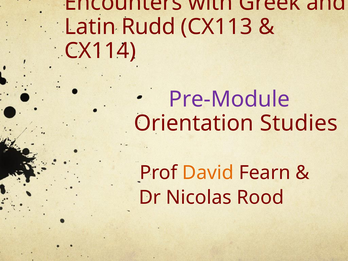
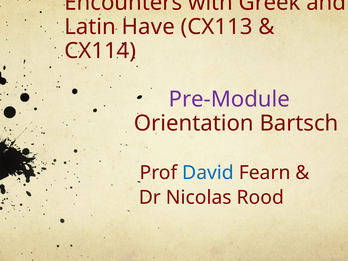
Rudd: Rudd -> Have
Studies: Studies -> Bartsch
David colour: orange -> blue
